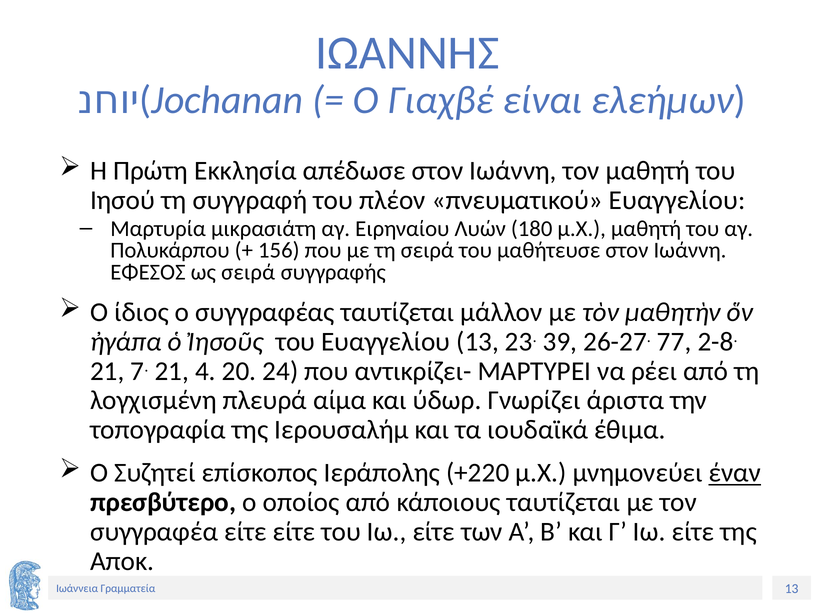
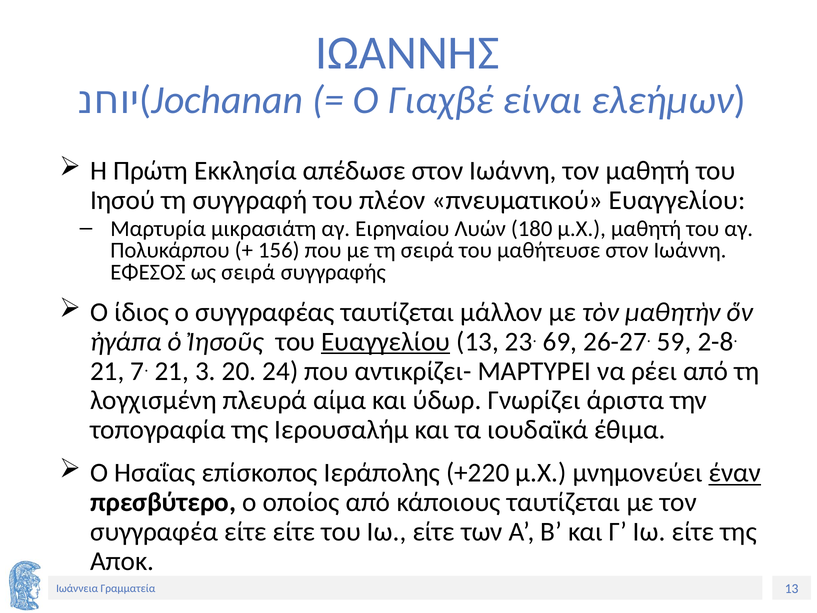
Ευαγγελίου at (386, 341) underline: none -> present
39: 39 -> 69
77: 77 -> 59
4: 4 -> 3
Συζητεί: Συζητεί -> Ησαΐας
